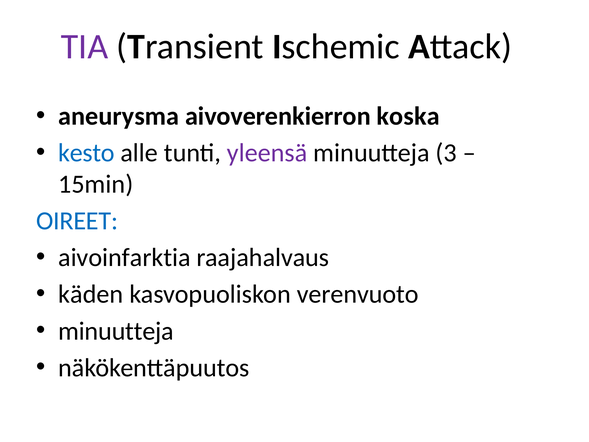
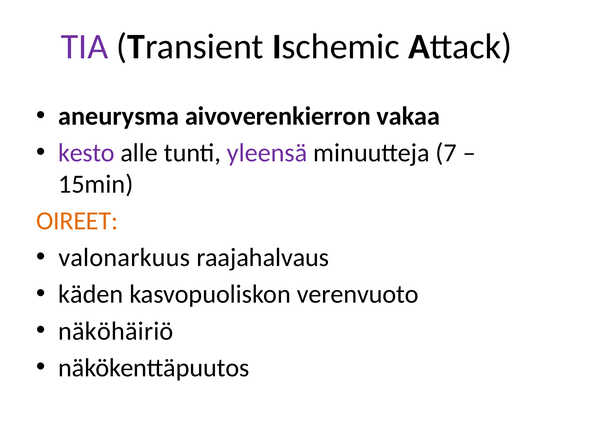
koska: koska -> vakaa
kesto colour: blue -> purple
3: 3 -> 7
OIREET colour: blue -> orange
aivoinfarktia: aivoinfarktia -> valonarkuus
minuutteja at (116, 331): minuutteja -> näköhäiriö
